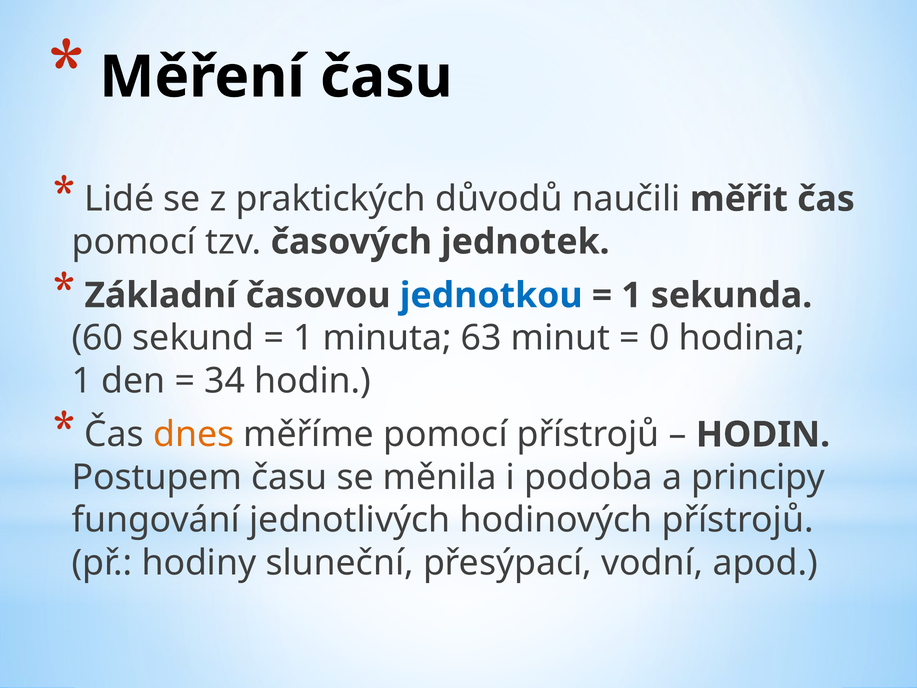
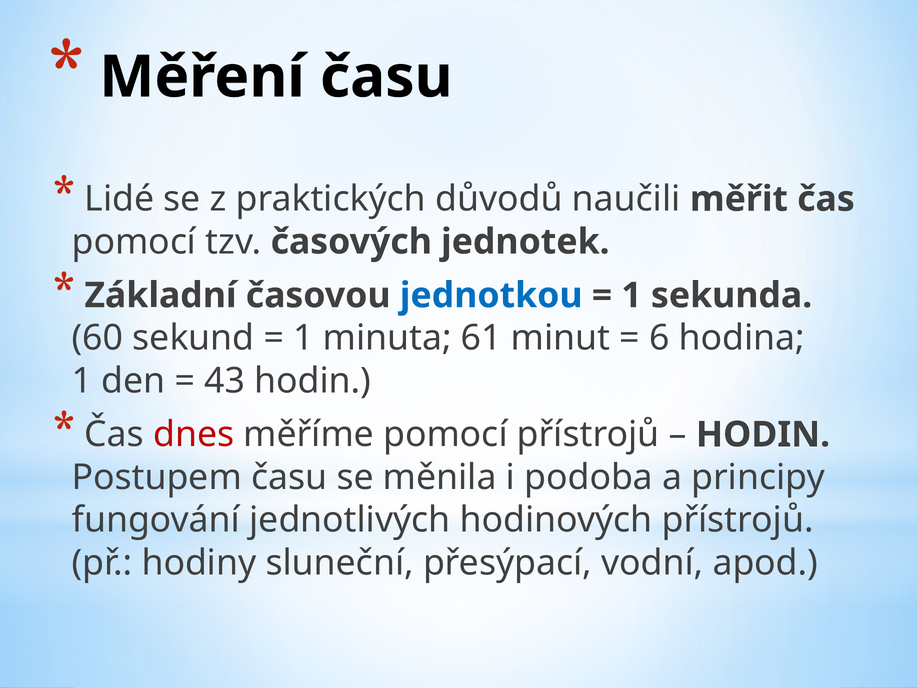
63: 63 -> 61
0: 0 -> 6
34: 34 -> 43
dnes colour: orange -> red
